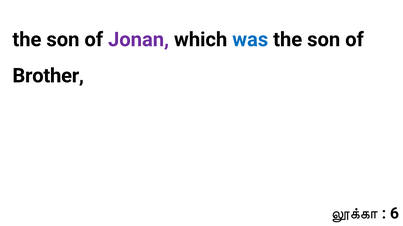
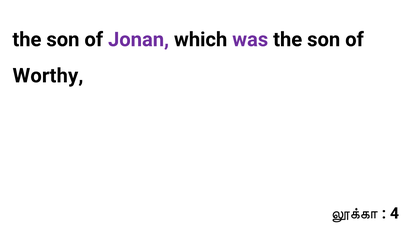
was colour: blue -> purple
Brother: Brother -> Worthy
6: 6 -> 4
